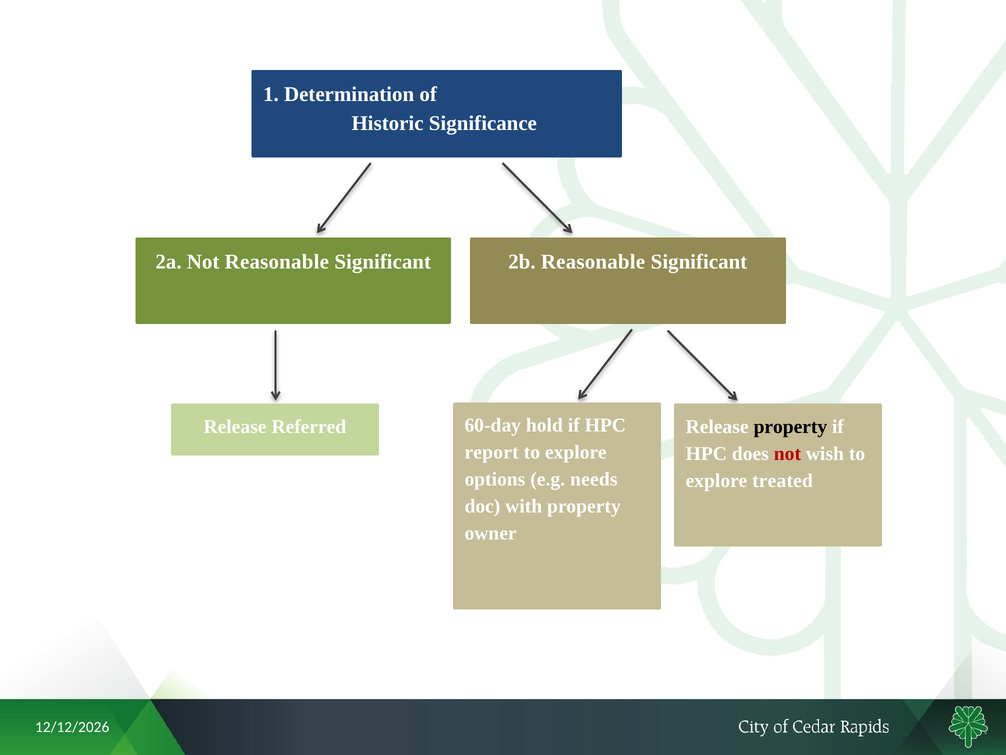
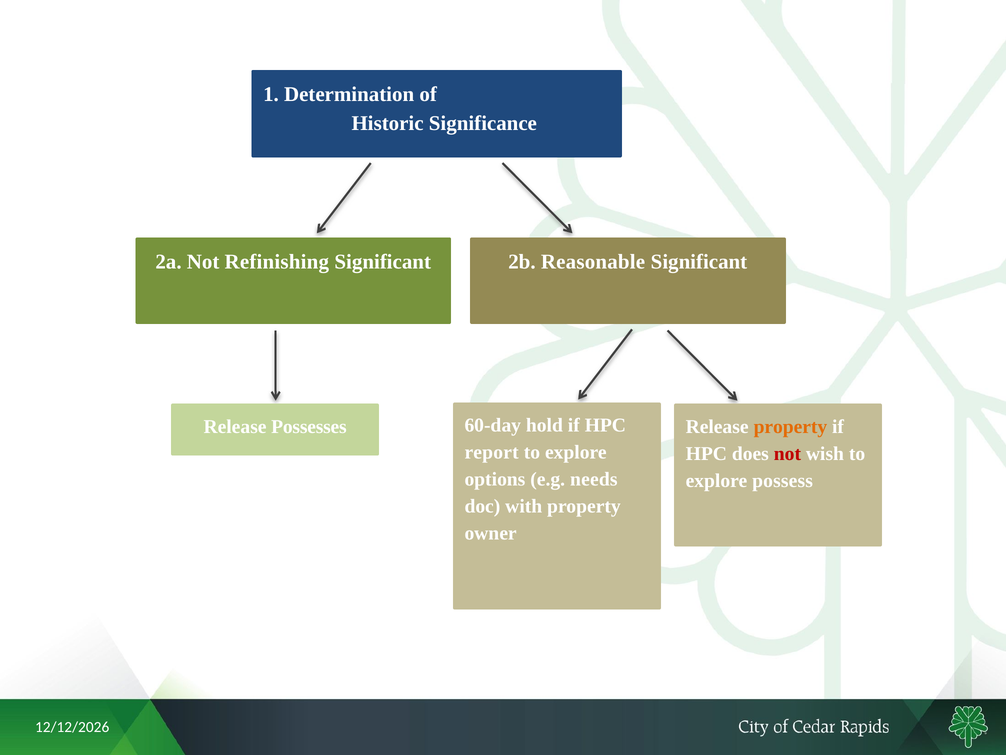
Not Reasonable: Reasonable -> Refinishing
Referred: Referred -> Possesses
property at (790, 426) colour: black -> orange
treated: treated -> possess
